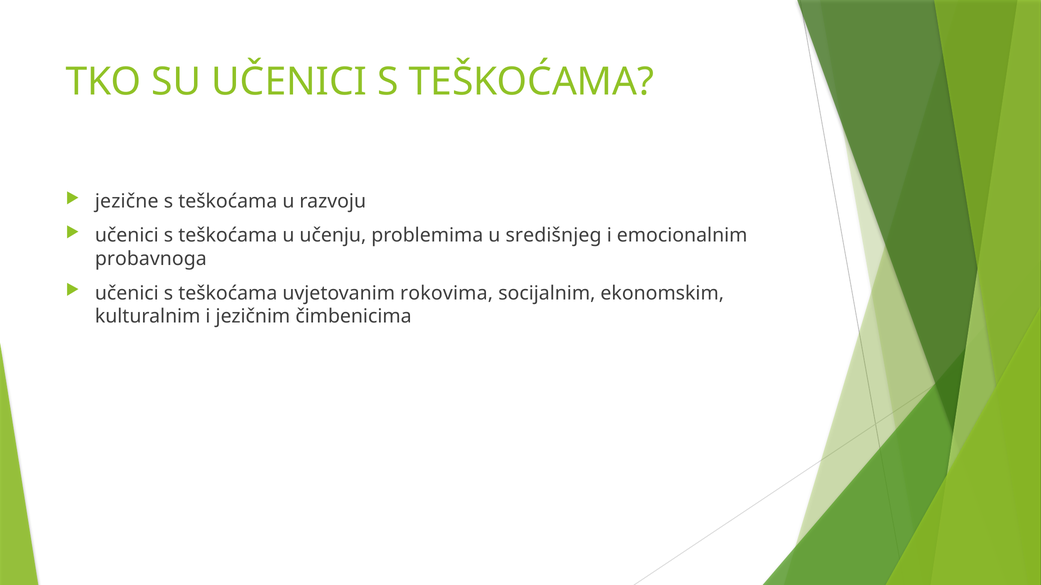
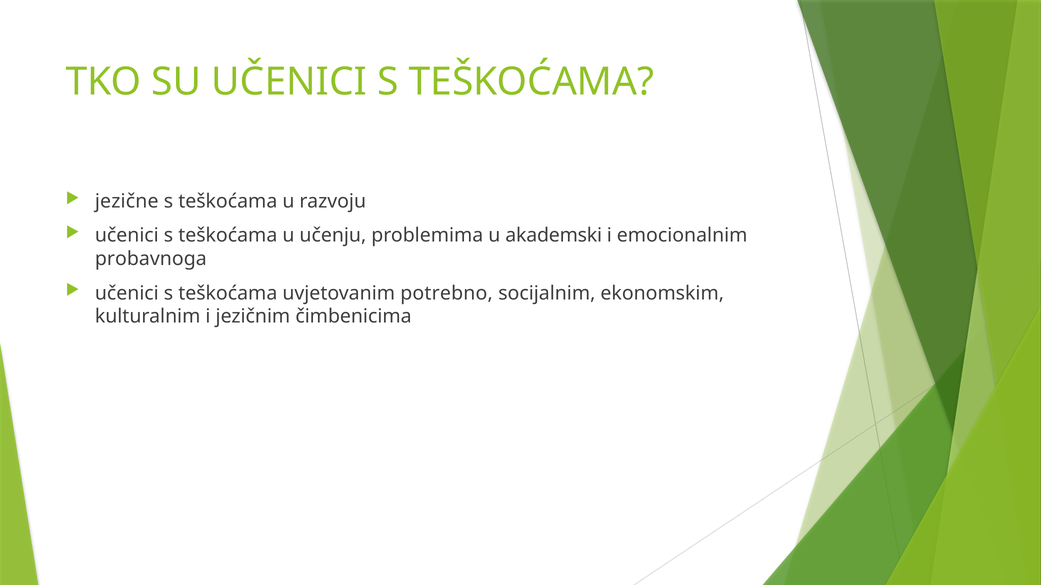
središnjeg: središnjeg -> akademski
rokovima: rokovima -> potrebno
